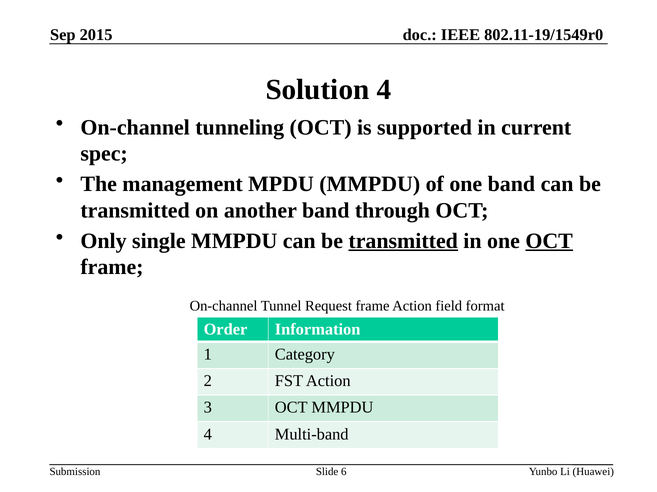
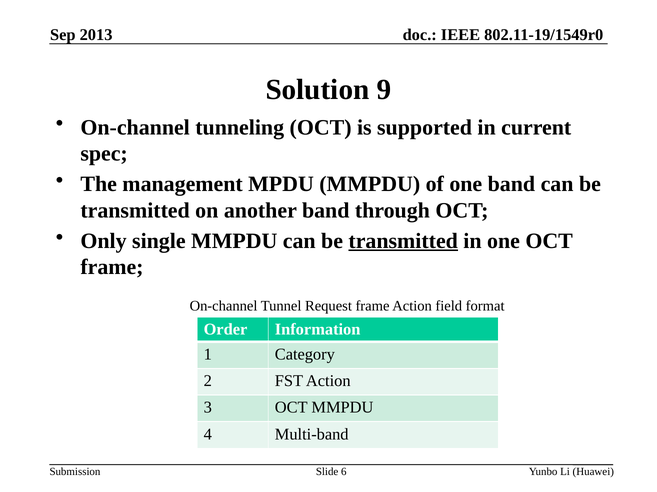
2015: 2015 -> 2013
Solution 4: 4 -> 9
OCT at (549, 241) underline: present -> none
